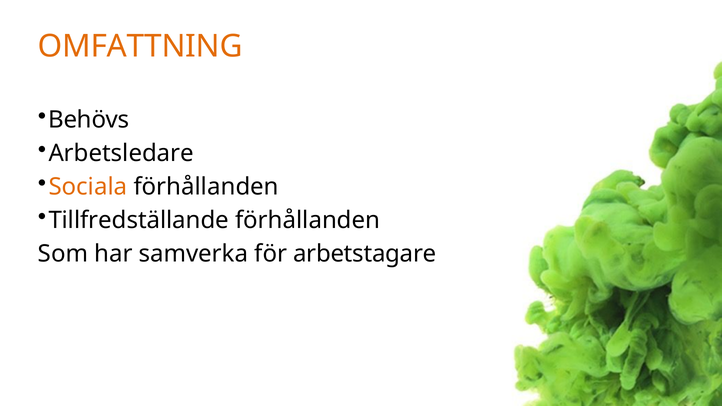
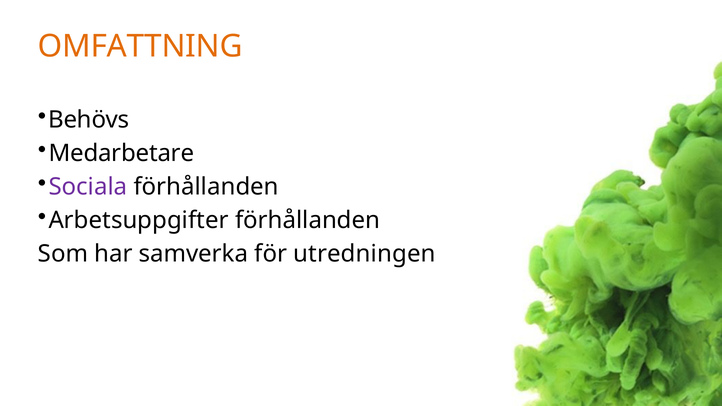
Arbetsledare: Arbetsledare -> Medarbetare
Sociala colour: orange -> purple
Tillfredställande: Tillfredställande -> Arbetsuppgifter
arbetstagare: arbetstagare -> utredningen
